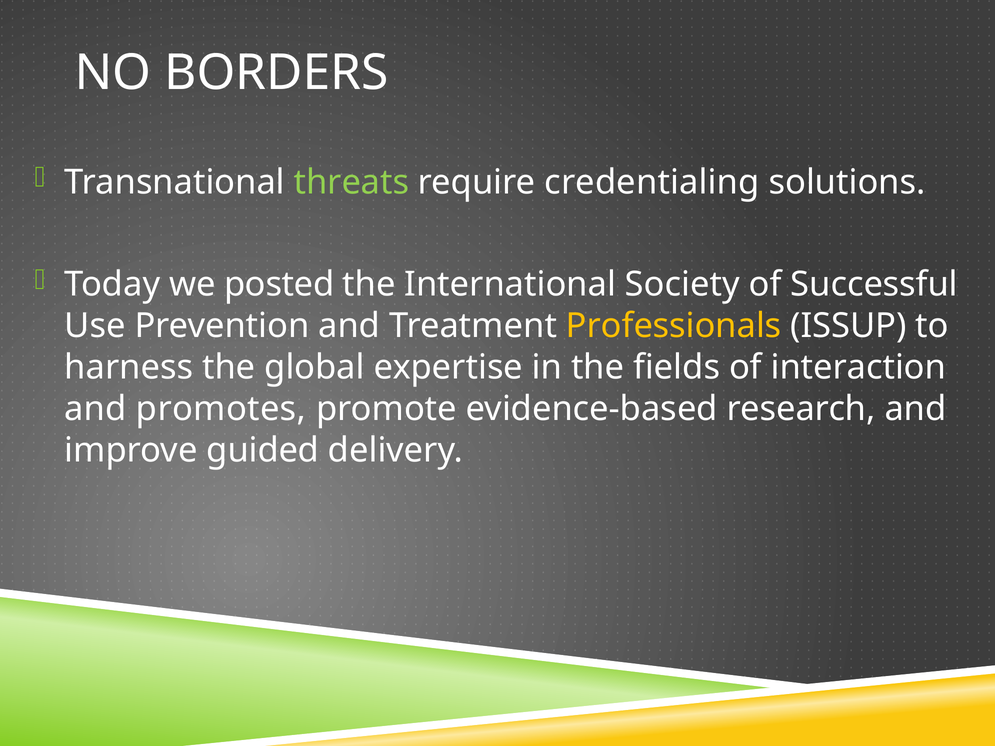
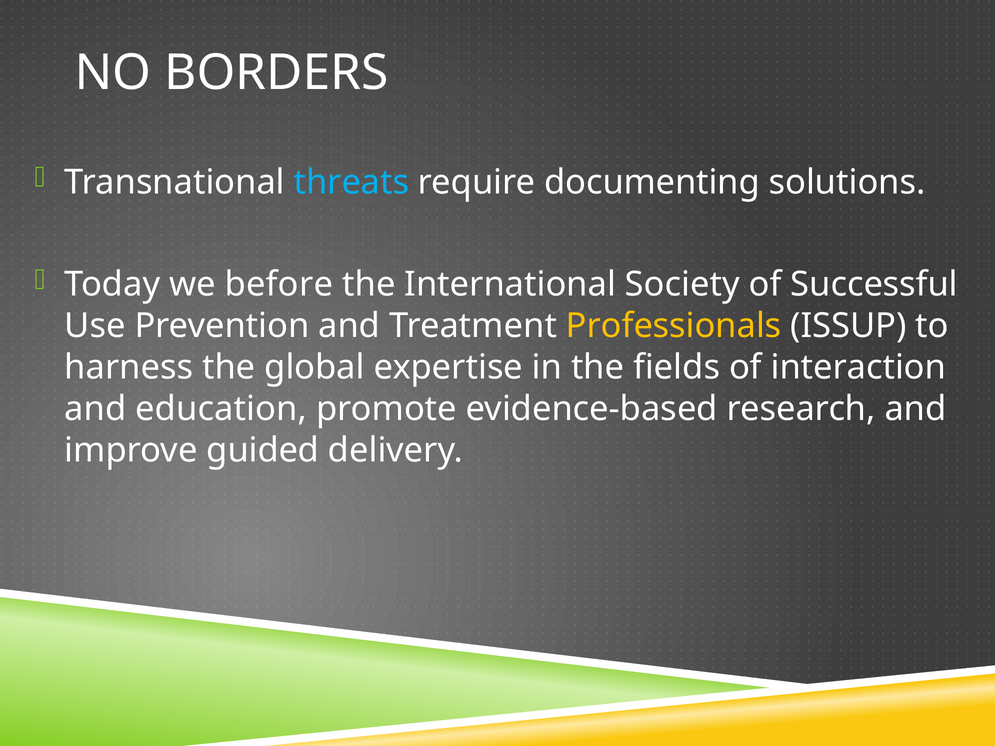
threats colour: light green -> light blue
credentialing: credentialing -> documenting
posted: posted -> before
promotes: promotes -> education
